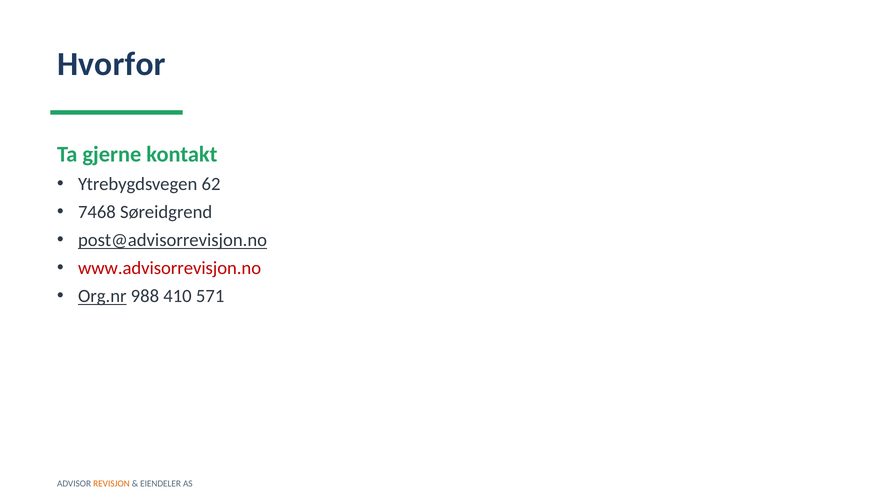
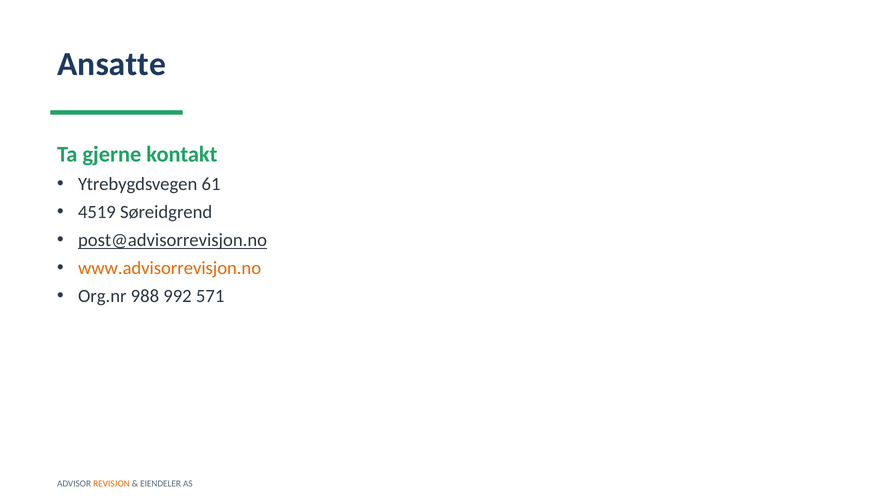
Hvorfor: Hvorfor -> Ansatte
62: 62 -> 61
7468: 7468 -> 4519
www.advisorrevisjon.no colour: red -> orange
Org.nr underline: present -> none
410: 410 -> 992
